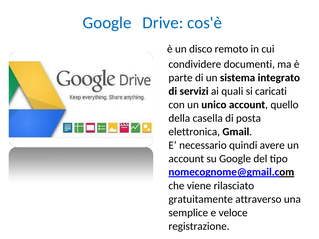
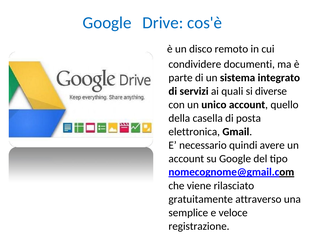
caricati: caricati -> diverse
